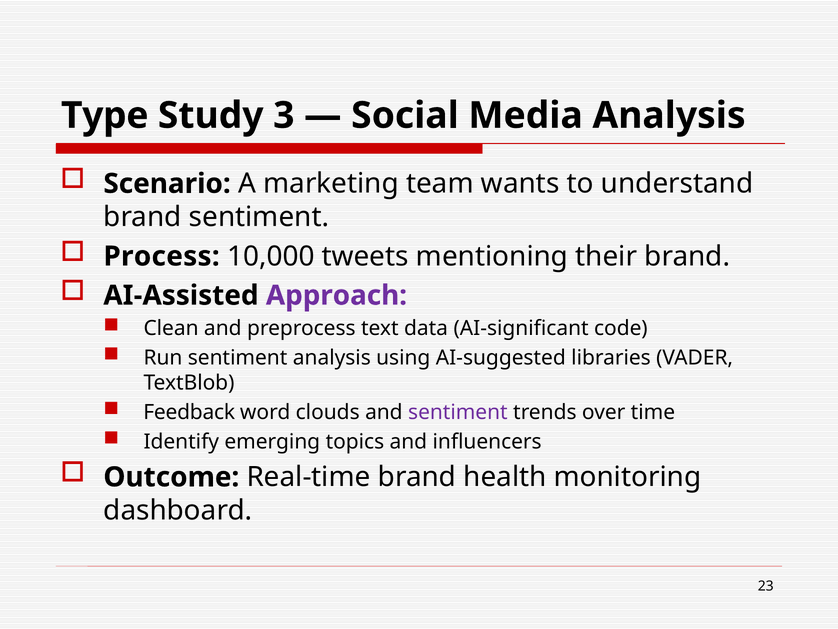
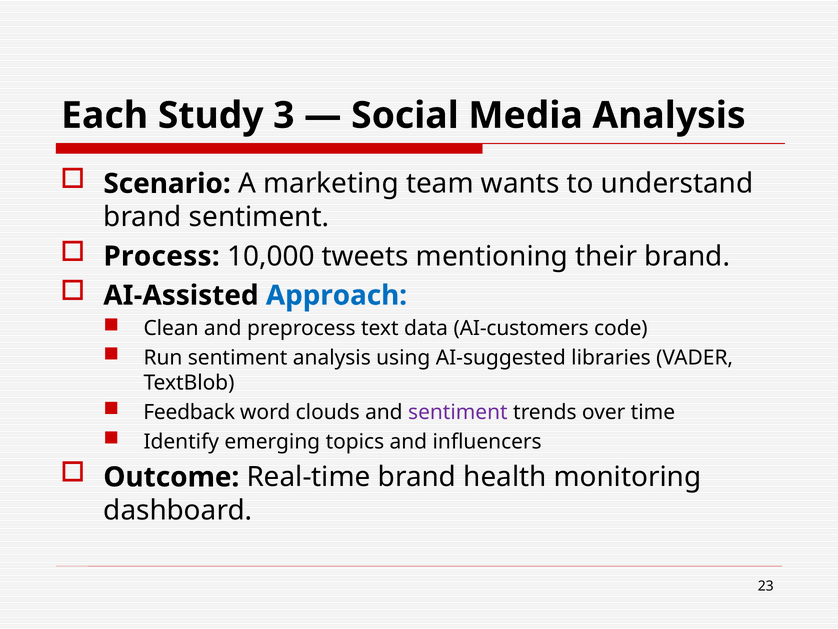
Type: Type -> Each
Approach colour: purple -> blue
AI-significant: AI-significant -> AI-customers
